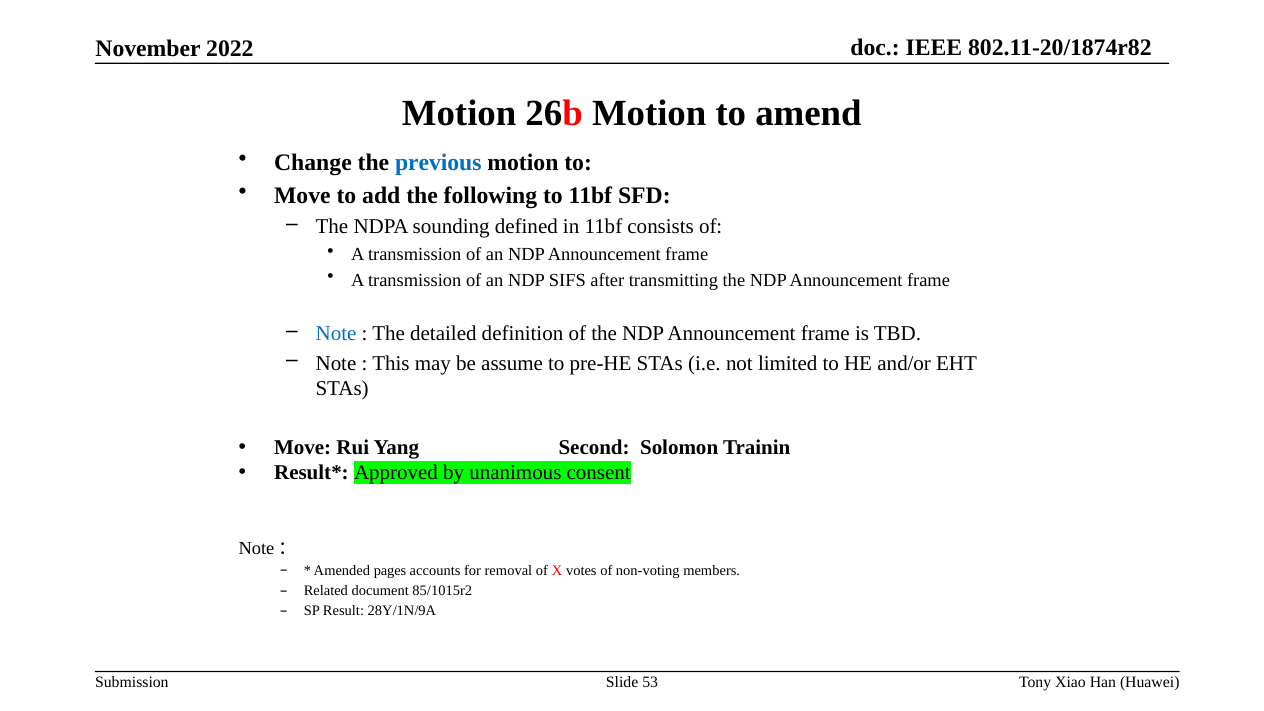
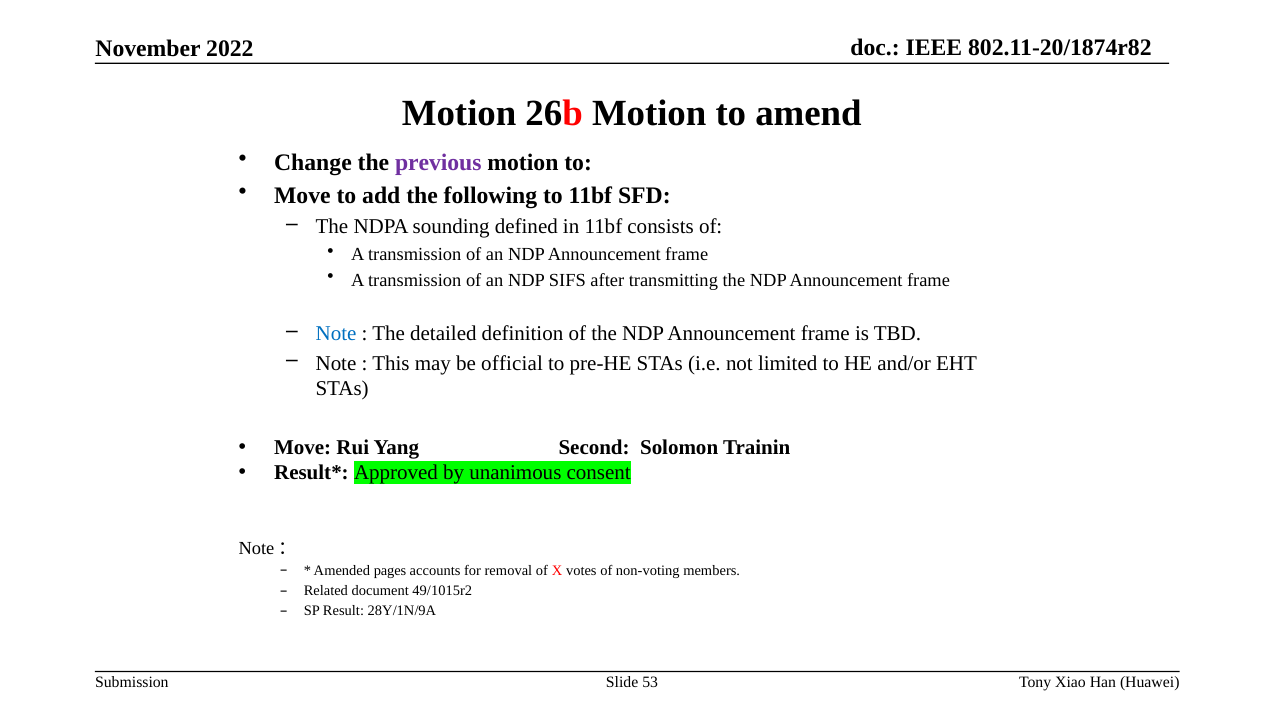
previous colour: blue -> purple
assume: assume -> official
85/1015r2: 85/1015r2 -> 49/1015r2
